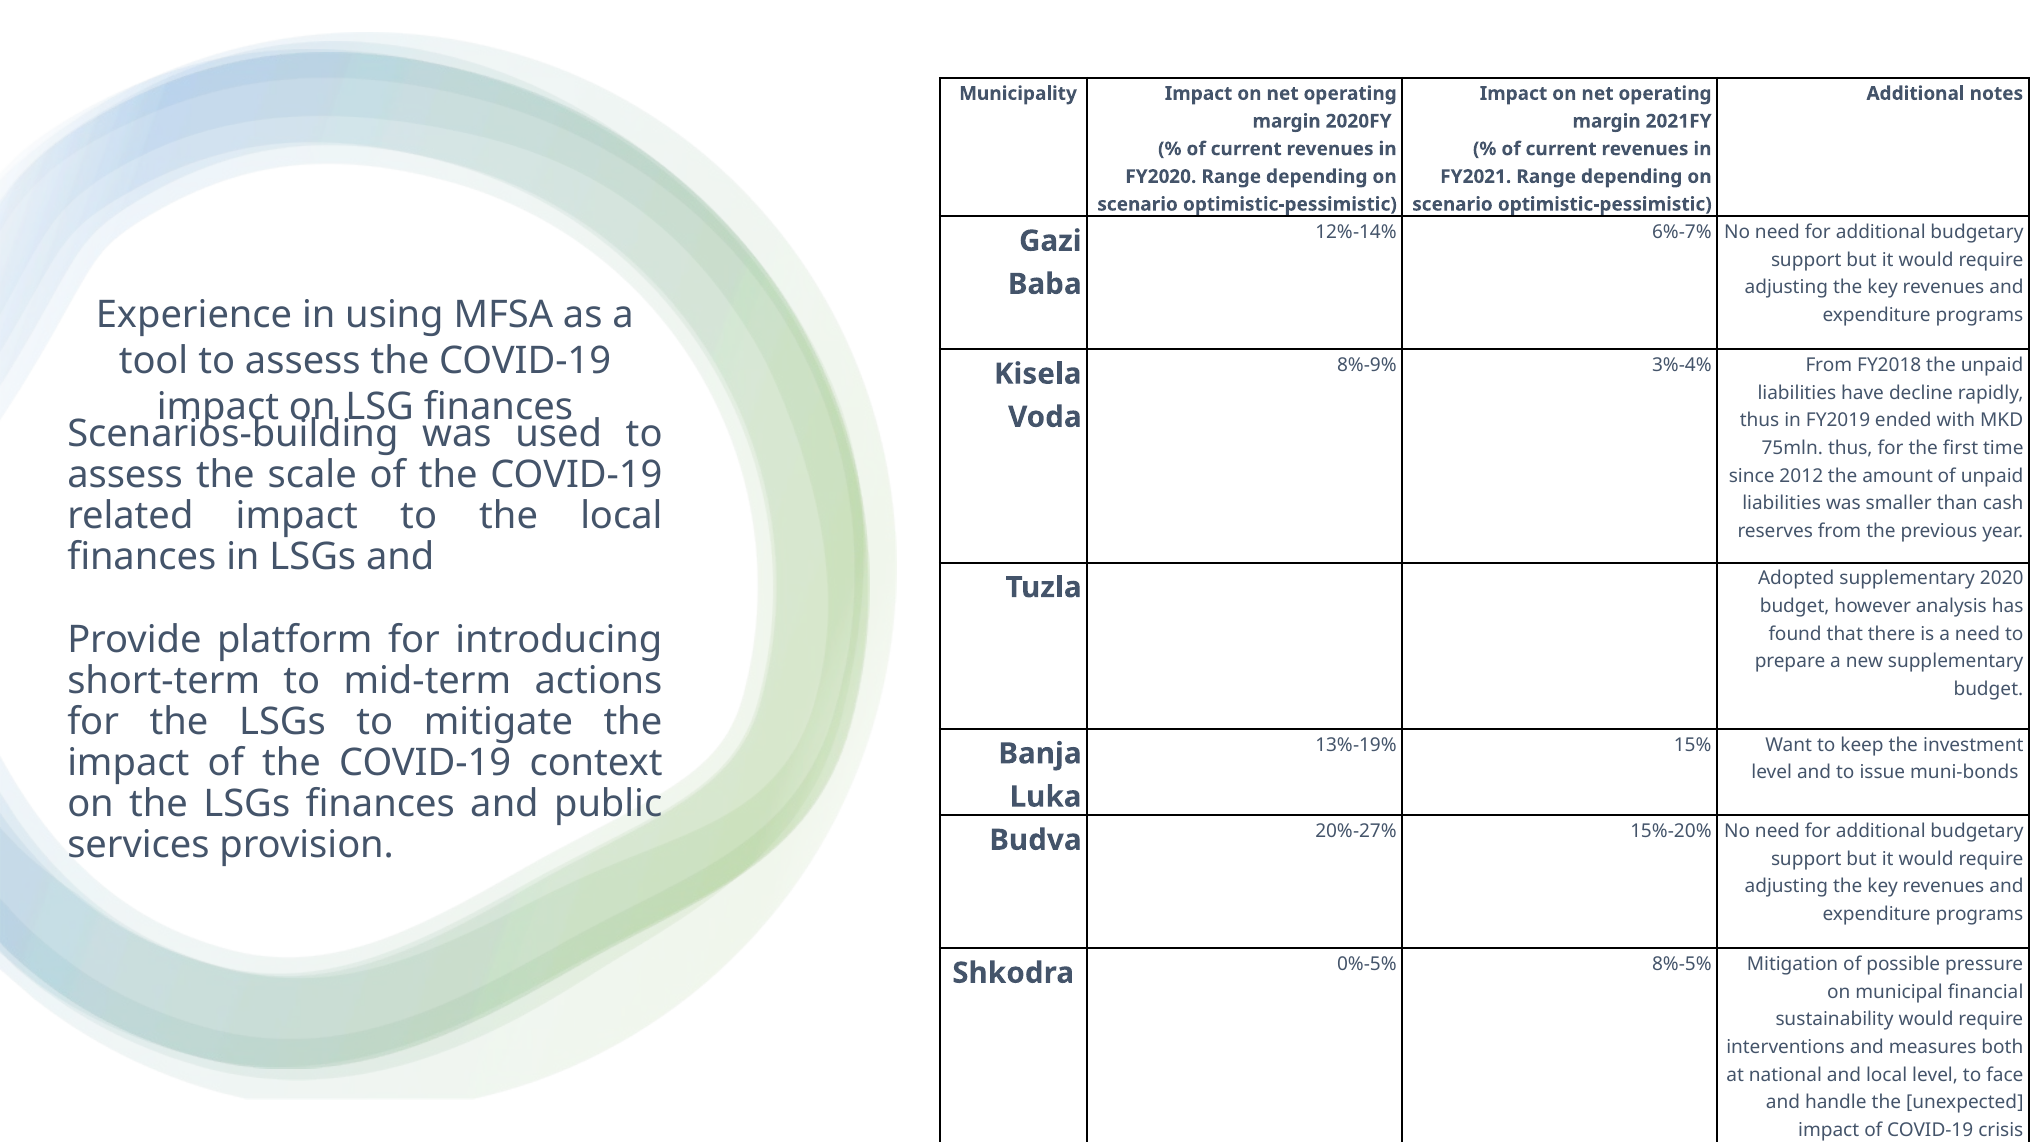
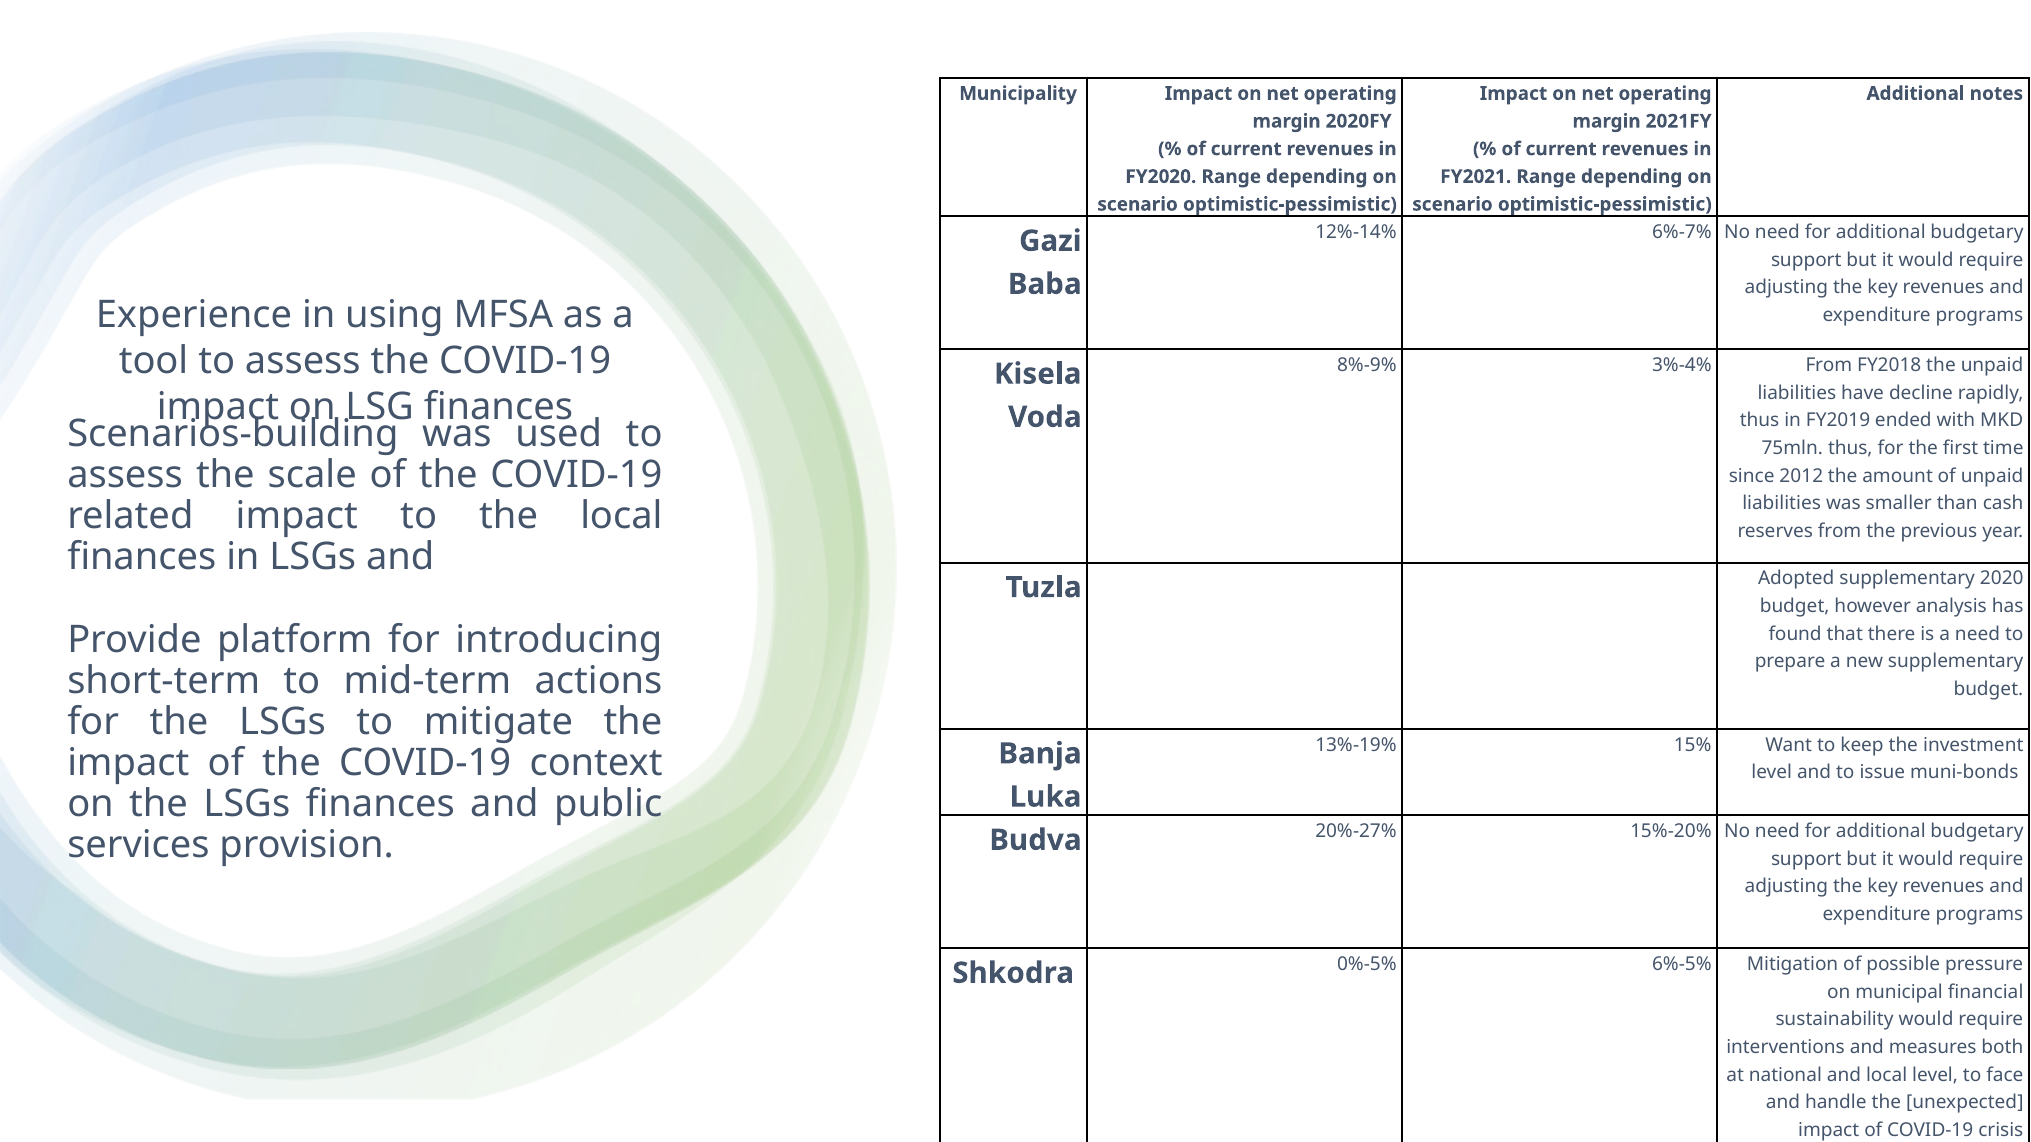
8%-5%: 8%-5% -> 6%-5%
